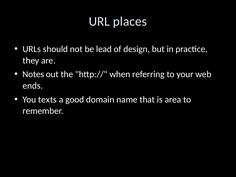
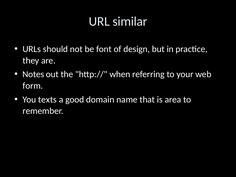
places: places -> similar
lead: lead -> font
ends: ends -> form
